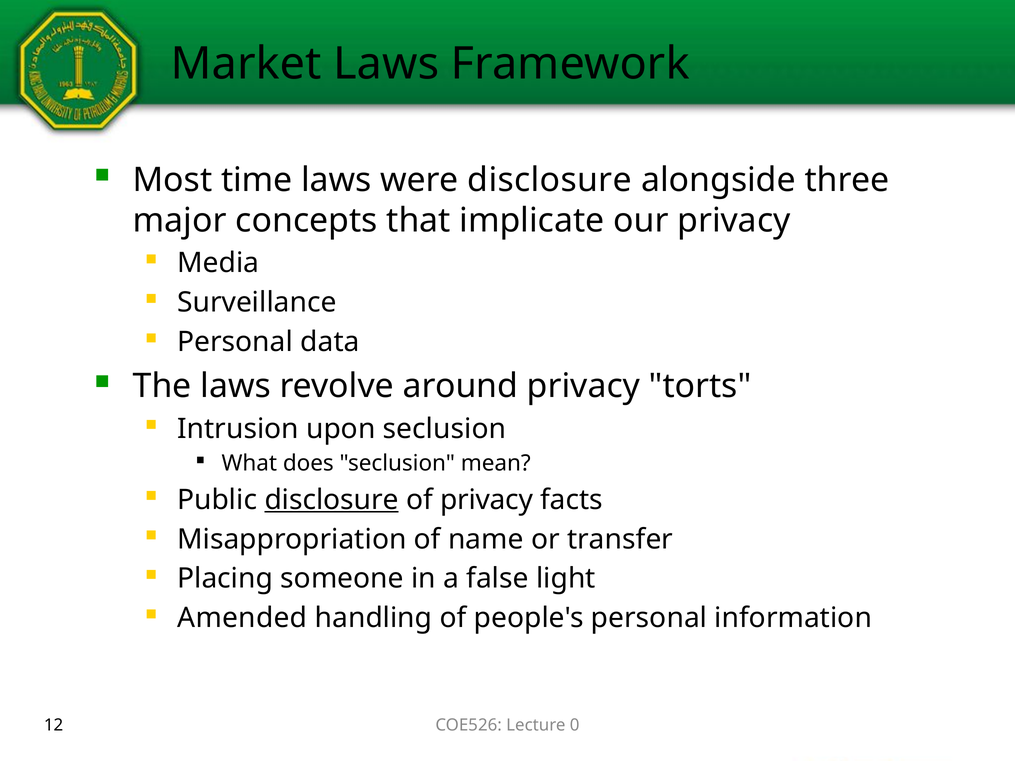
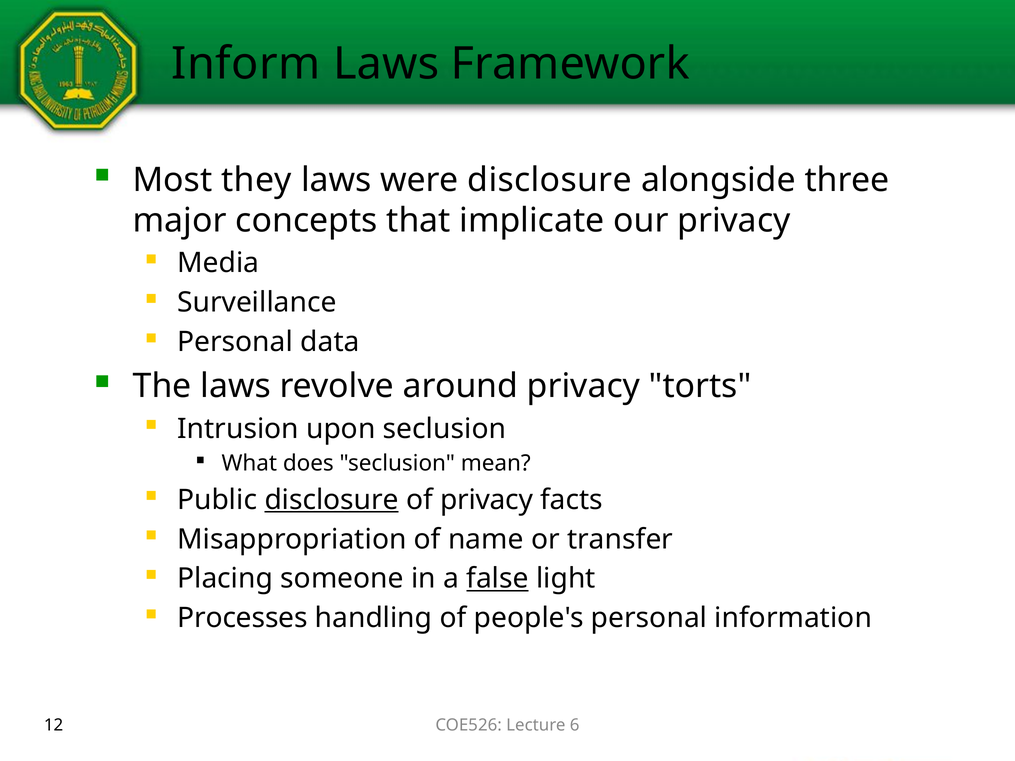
Market: Market -> Inform
time: time -> they
false underline: none -> present
Amended: Amended -> Processes
0: 0 -> 6
